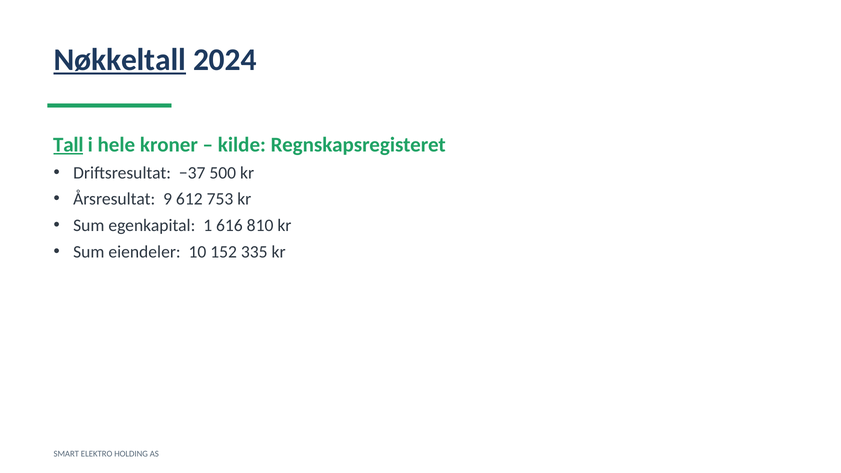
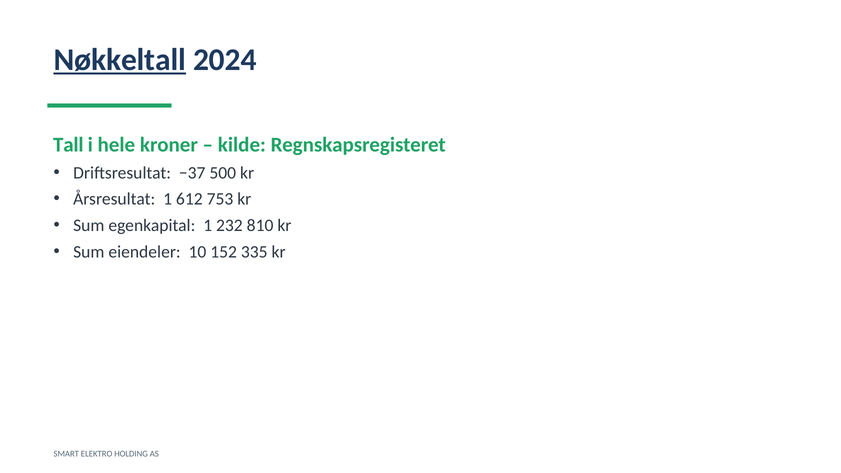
Tall underline: present -> none
Årsresultat 9: 9 -> 1
616: 616 -> 232
